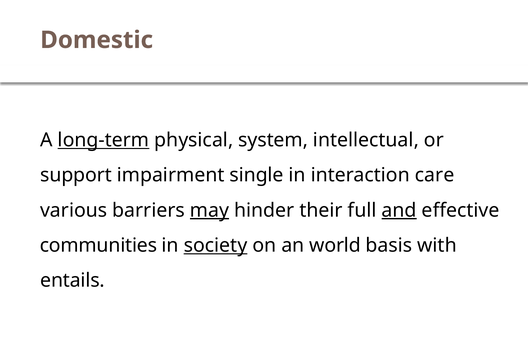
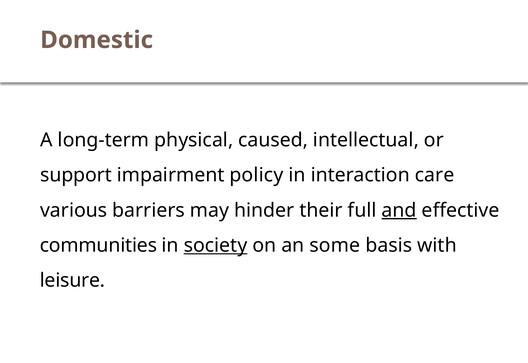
long-term underline: present -> none
system: system -> caused
single: single -> policy
may underline: present -> none
world: world -> some
entails: entails -> leisure
